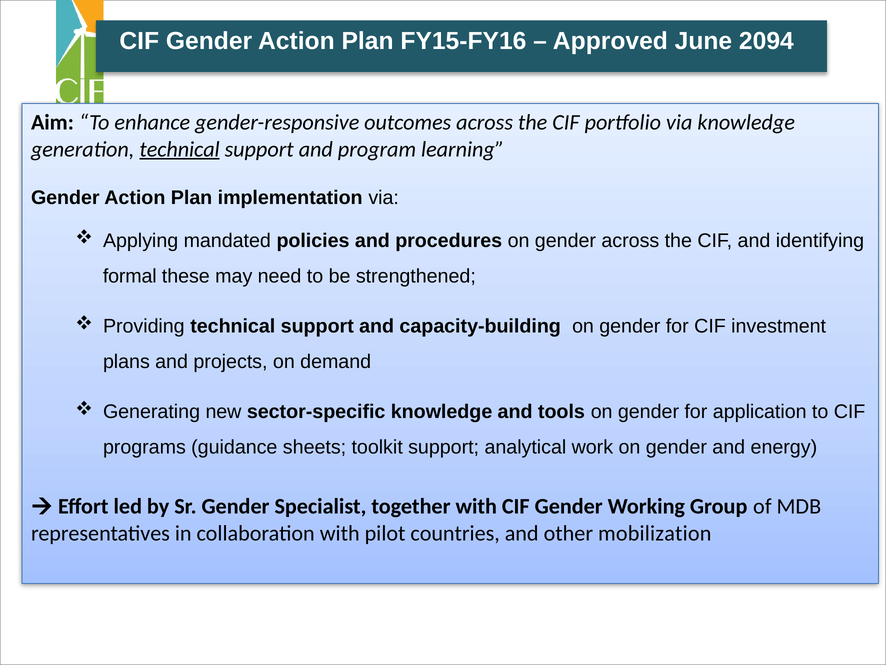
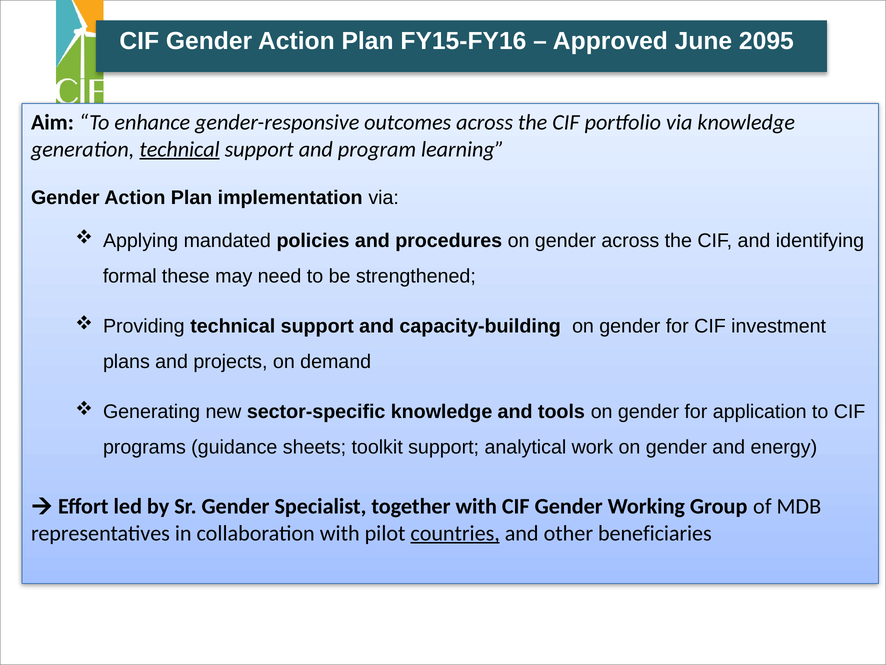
2094: 2094 -> 2095
countries underline: none -> present
mobilization: mobilization -> beneficiaries
